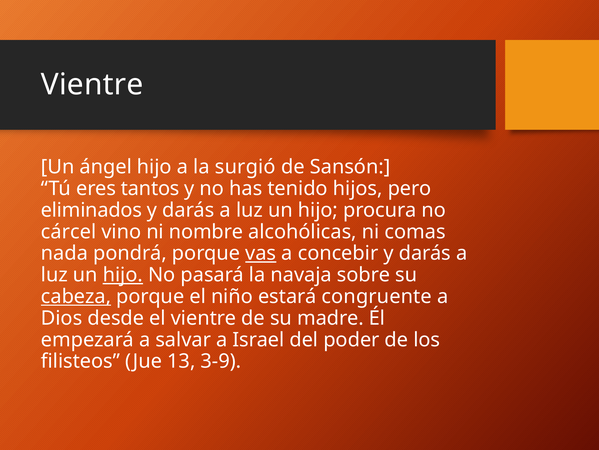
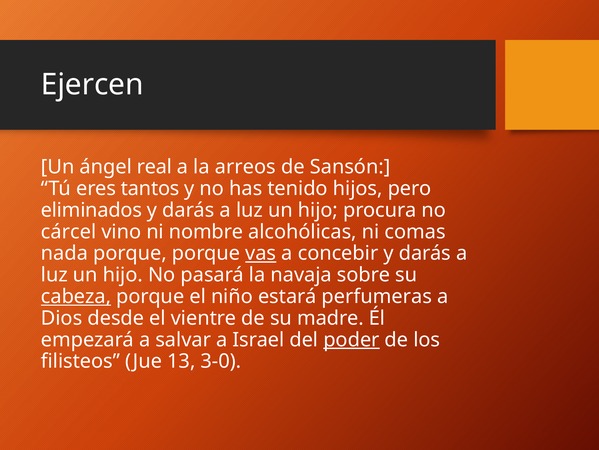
Vientre at (92, 85): Vientre -> Ejercen
ángel hijo: hijo -> real
surgió: surgió -> arreos
nada pondrá: pondrá -> porque
hijo at (123, 275) underline: present -> none
congruente: congruente -> perfumeras
poder underline: none -> present
3-9: 3-9 -> 3-0
